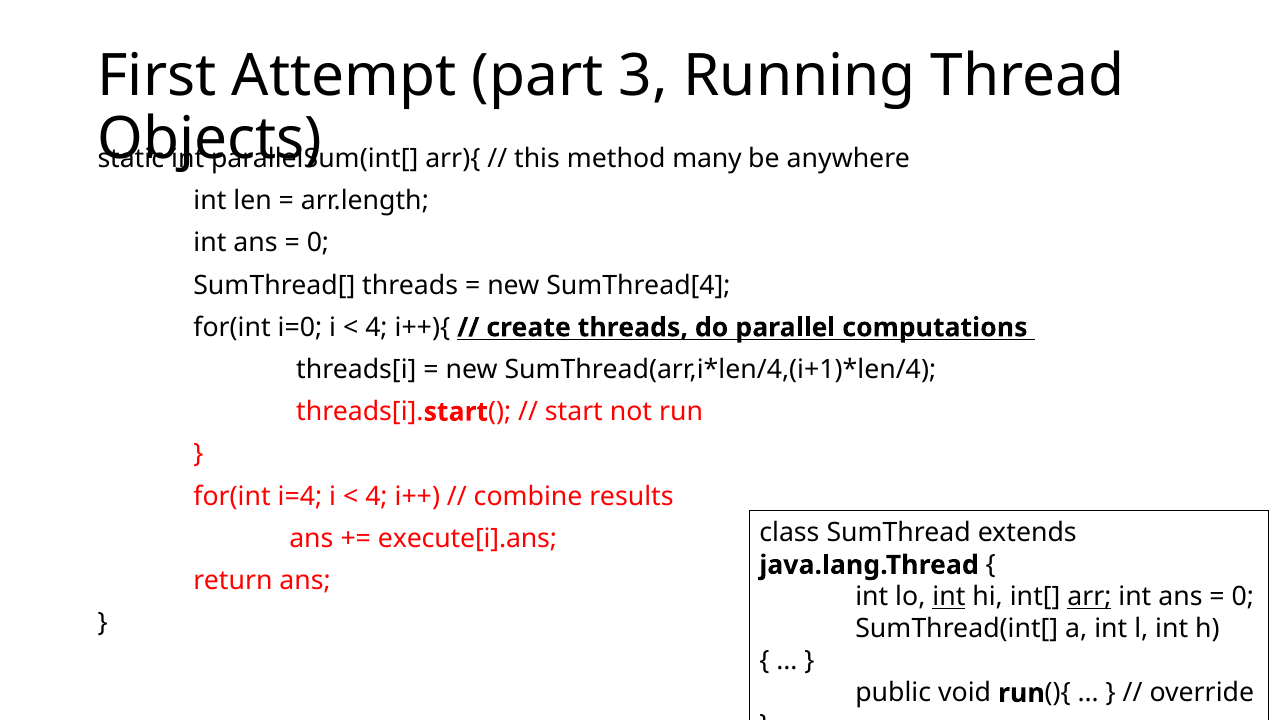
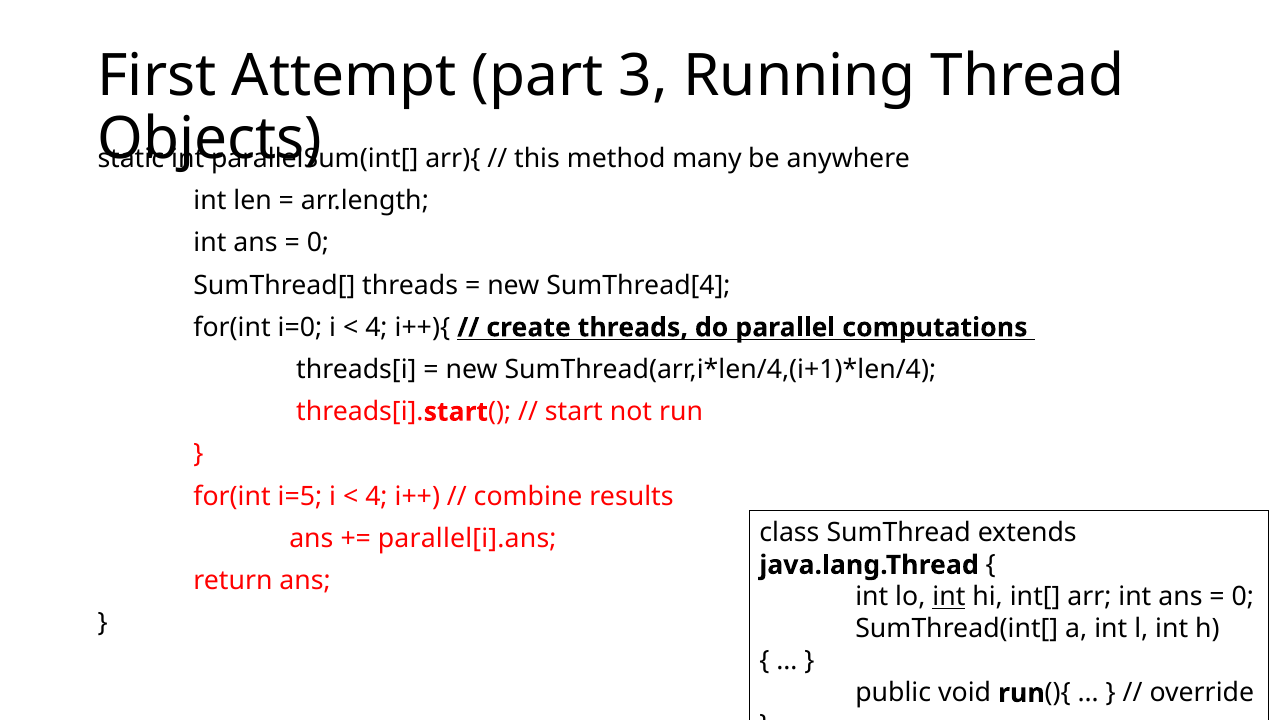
i=4: i=4 -> i=5
execute[i].ans: execute[i].ans -> parallel[i].ans
arr underline: present -> none
